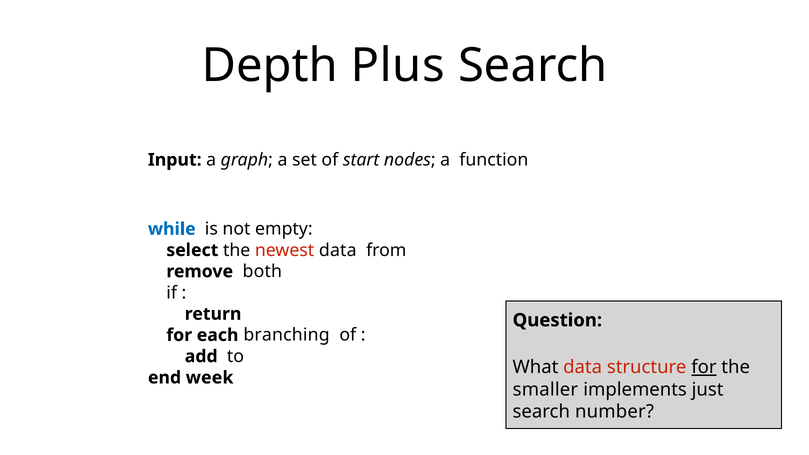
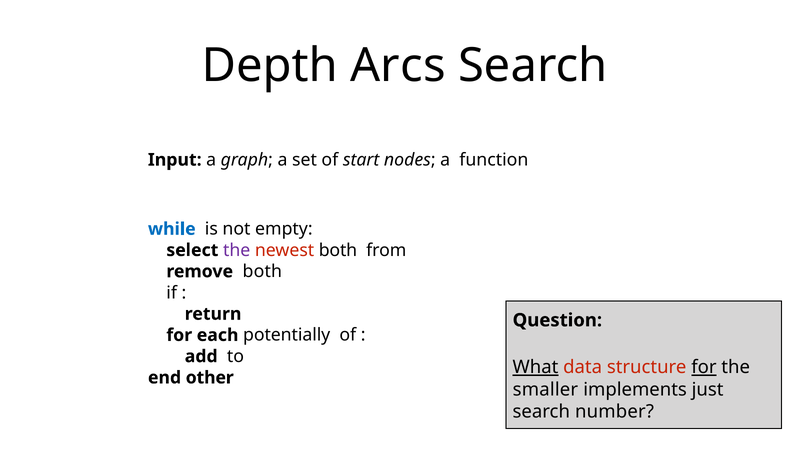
Plus: Plus -> Arcs
the at (237, 250) colour: black -> purple
newest data: data -> both
branching: branching -> potentially
What underline: none -> present
week: week -> other
